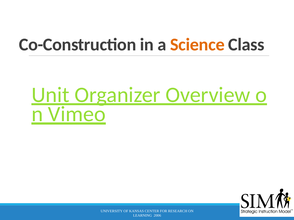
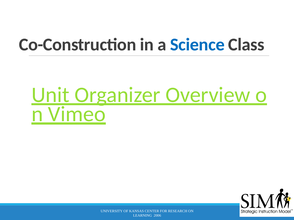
Science colour: orange -> blue
